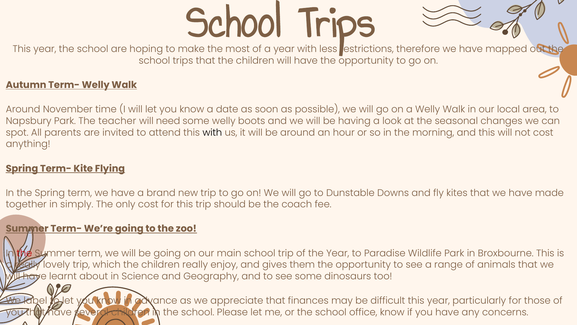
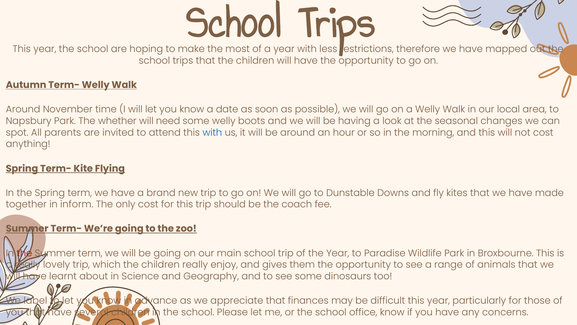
teacher: teacher -> whether
with at (212, 132) colour: black -> blue
simply: simply -> inform
